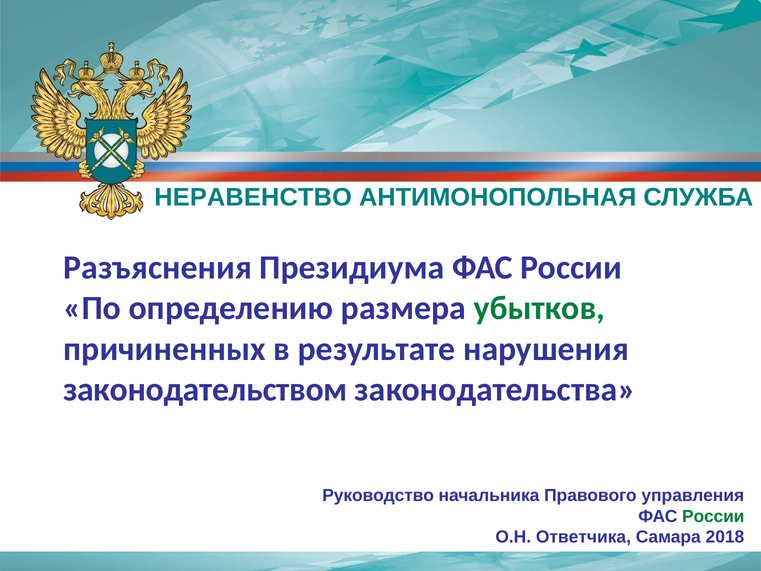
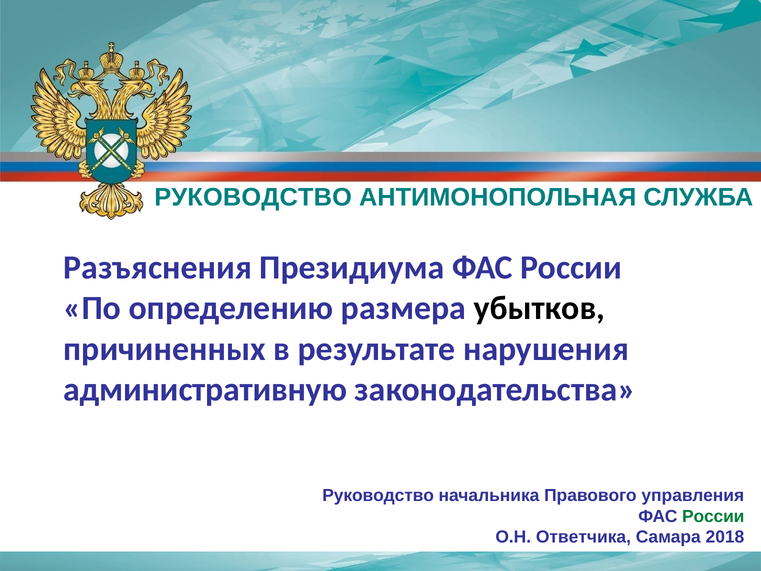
НЕРАВЕНСТВО at (253, 197): НЕРАВЕНСТВО -> РУКОВОДСТВО
убытков colour: green -> black
законодательством: законодательством -> административную
